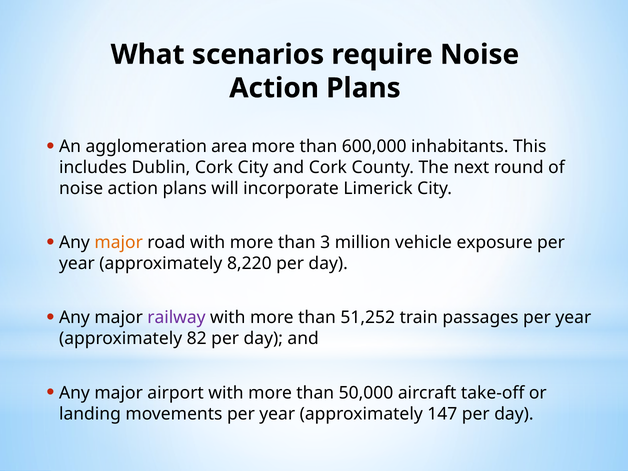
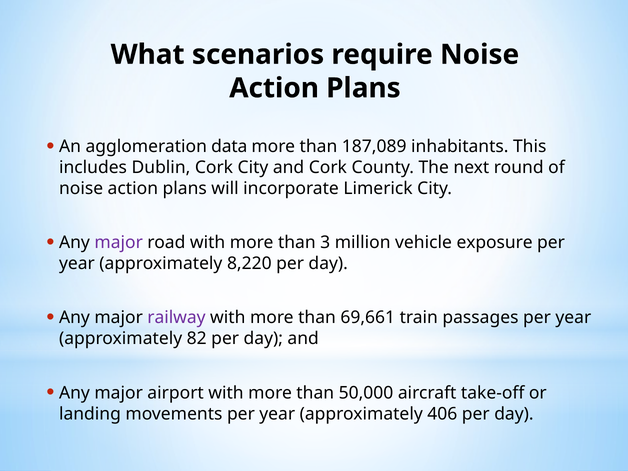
area: area -> data
600,000: 600,000 -> 187,089
major at (119, 243) colour: orange -> purple
51,252: 51,252 -> 69,661
147: 147 -> 406
